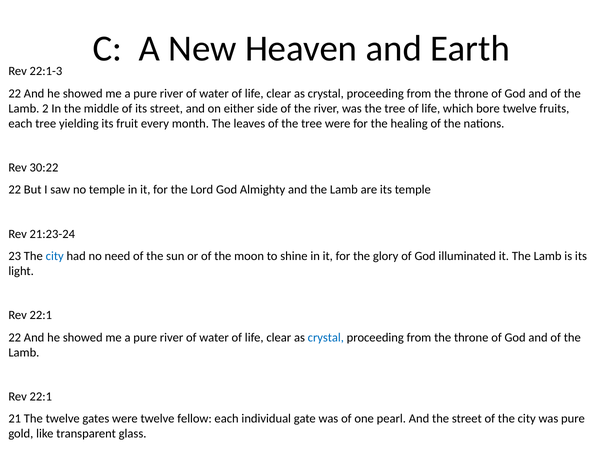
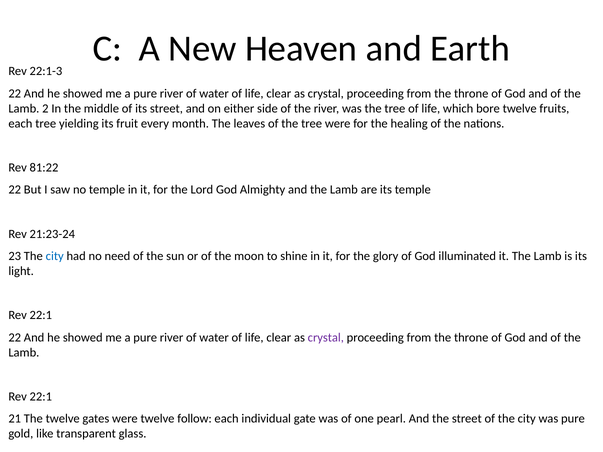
30:22: 30:22 -> 81:22
crystal at (326, 338) colour: blue -> purple
fellow: fellow -> follow
